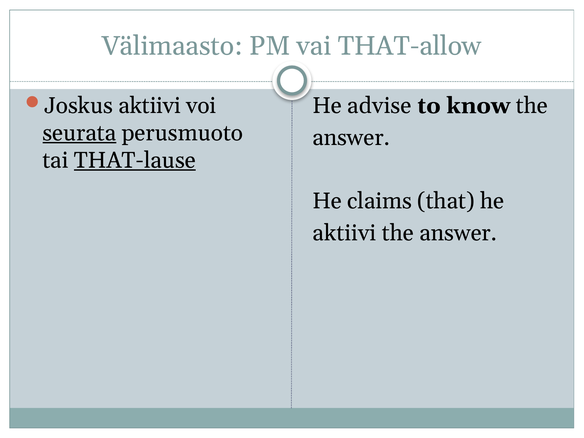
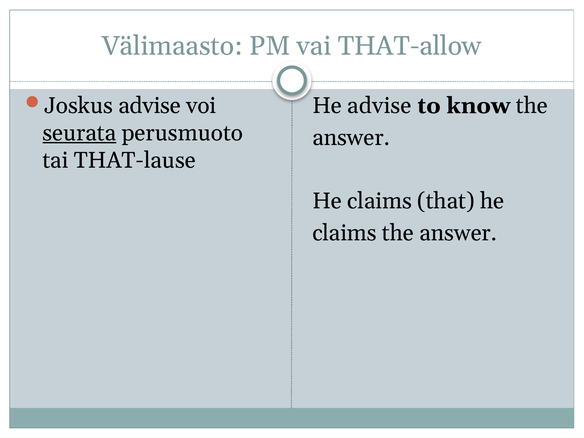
Joskus aktiivi: aktiivi -> advise
THAT-lause underline: present -> none
aktiivi at (344, 233): aktiivi -> claims
